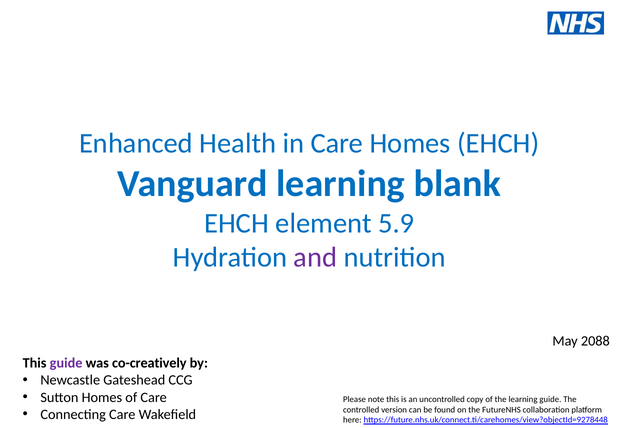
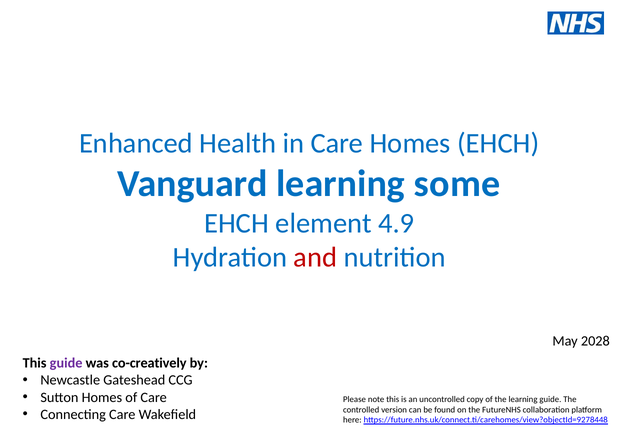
blank: blank -> some
5.9: 5.9 -> 4.9
and colour: purple -> red
2088: 2088 -> 2028
